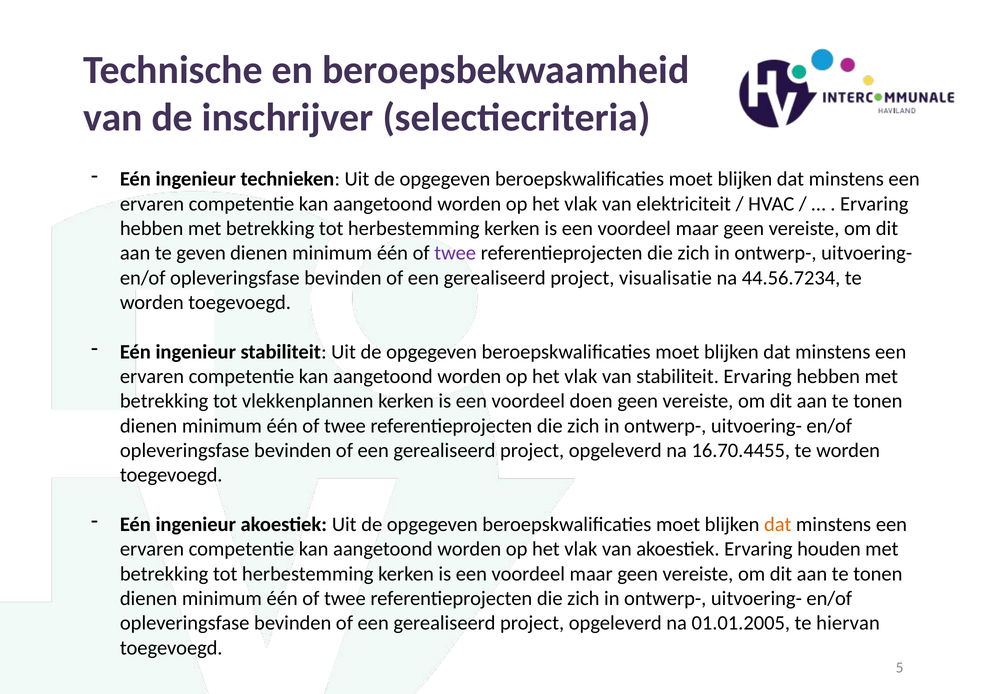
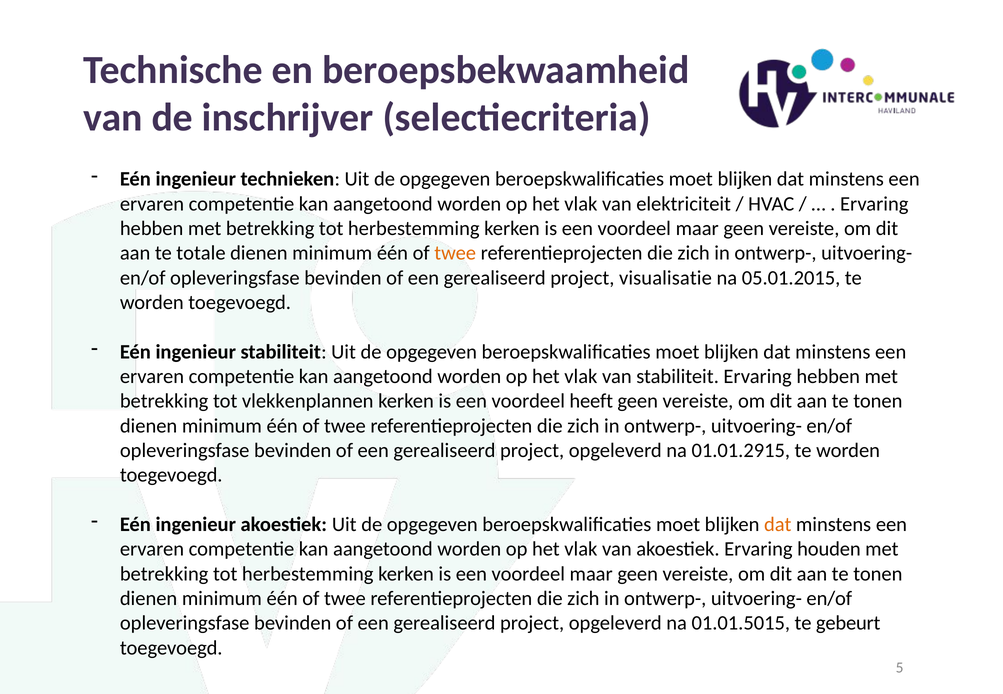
geven: geven -> totale
twee at (455, 253) colour: purple -> orange
44.56.7234: 44.56.7234 -> 05.01.2015
doen: doen -> heeft
16.70.4455: 16.70.4455 -> 01.01.2915
01.01.2005: 01.01.2005 -> 01.01.5015
hiervan: hiervan -> gebeurt
